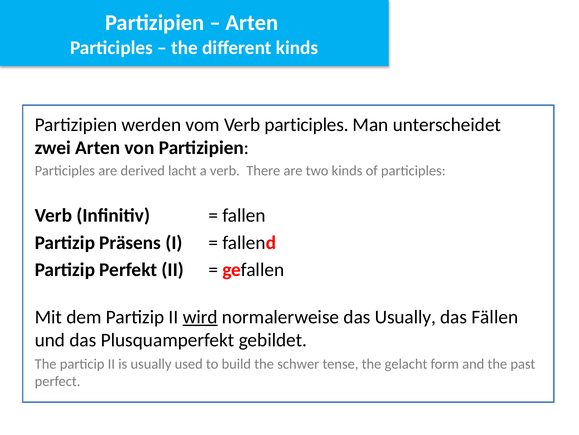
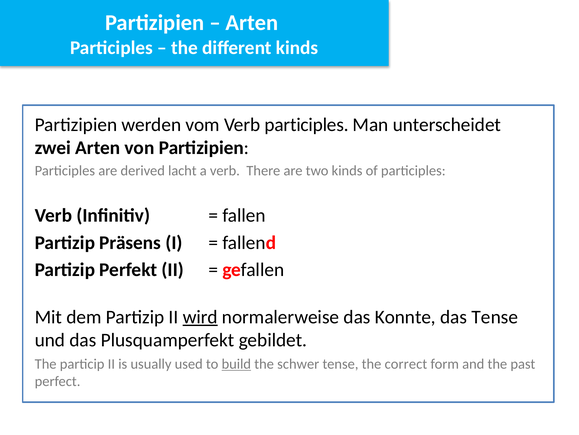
das Usually: Usually -> Konnte
das Fällen: Fällen -> Tense
build underline: none -> present
gelacht: gelacht -> correct
